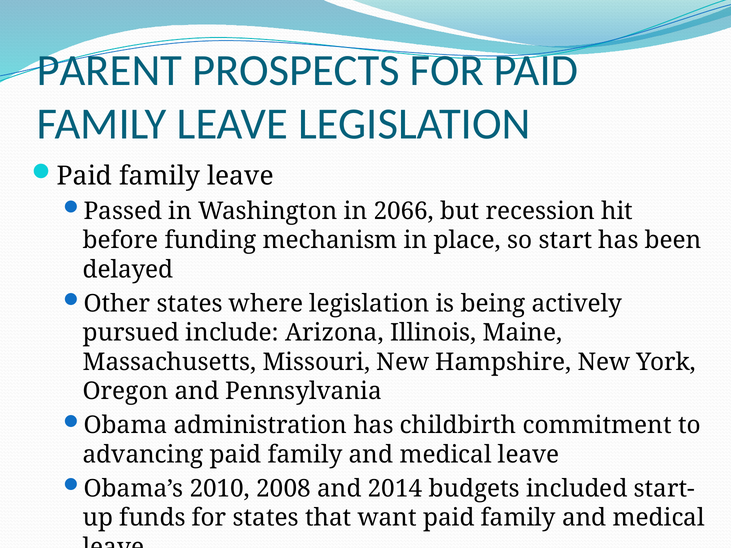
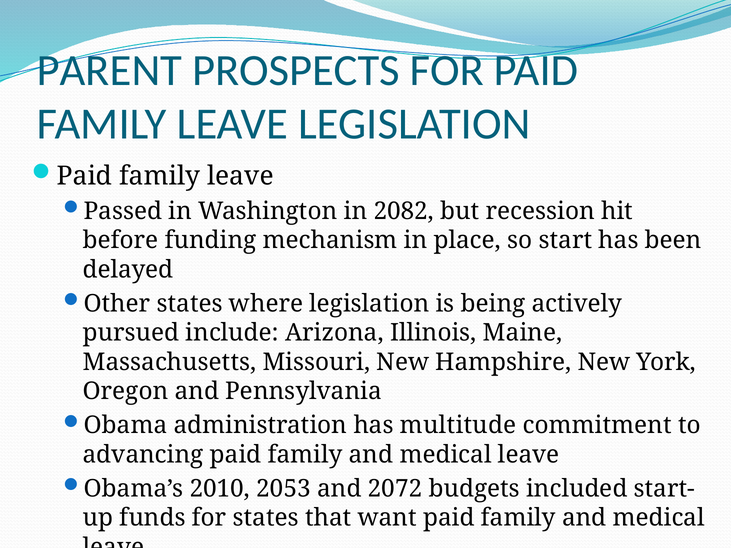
2066: 2066 -> 2082
childbirth: childbirth -> multitude
2008: 2008 -> 2053
2014: 2014 -> 2072
